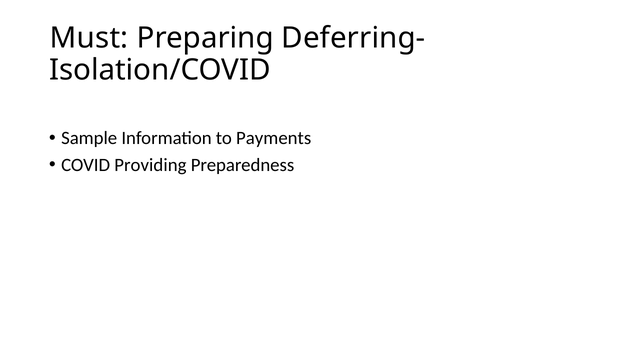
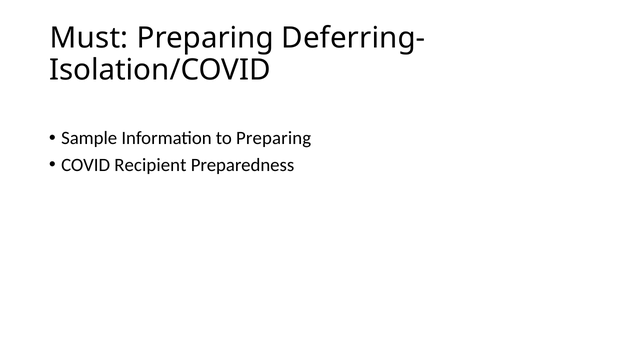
to Payments: Payments -> Preparing
Providing: Providing -> Recipient
